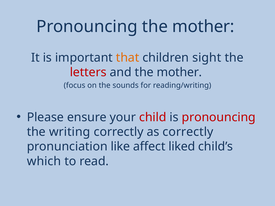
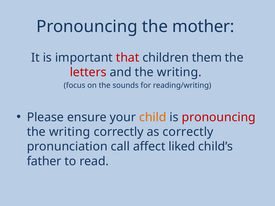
that colour: orange -> red
sight: sight -> them
and the mother: mother -> writing
child colour: red -> orange
like: like -> call
which: which -> father
